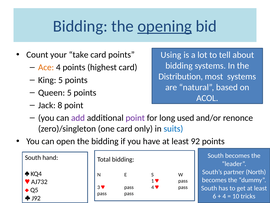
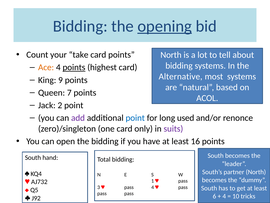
Using at (171, 55): Using -> North
points at (74, 67) underline: none -> present
Distribution: Distribution -> Alternative
King 5: 5 -> 9
Queen 5: 5 -> 7
8: 8 -> 2
point at (135, 118) colour: purple -> blue
suits colour: blue -> purple
92: 92 -> 16
